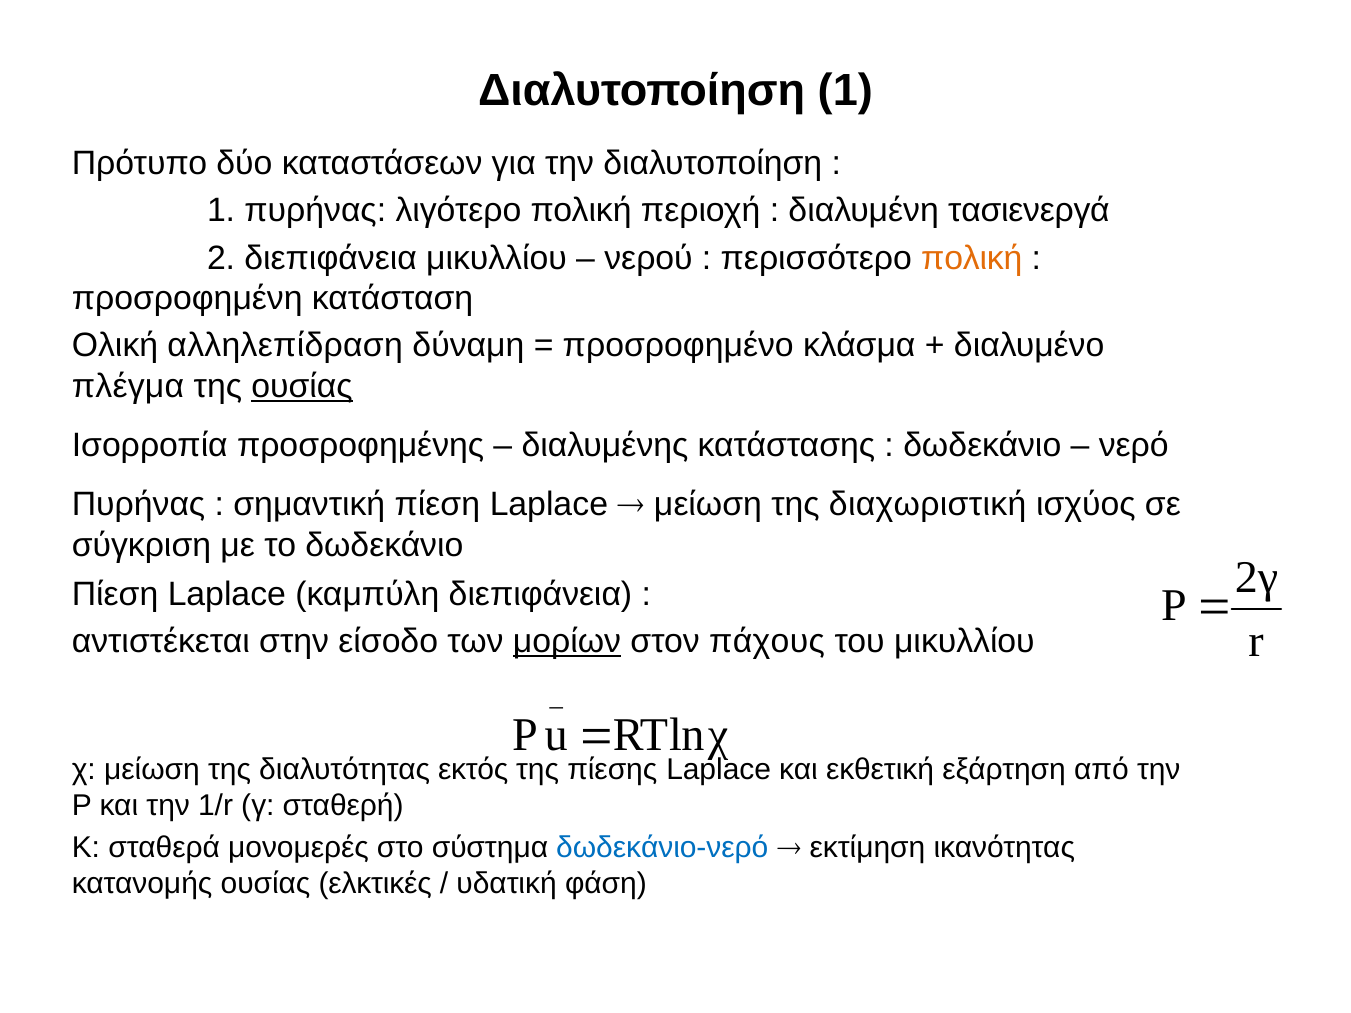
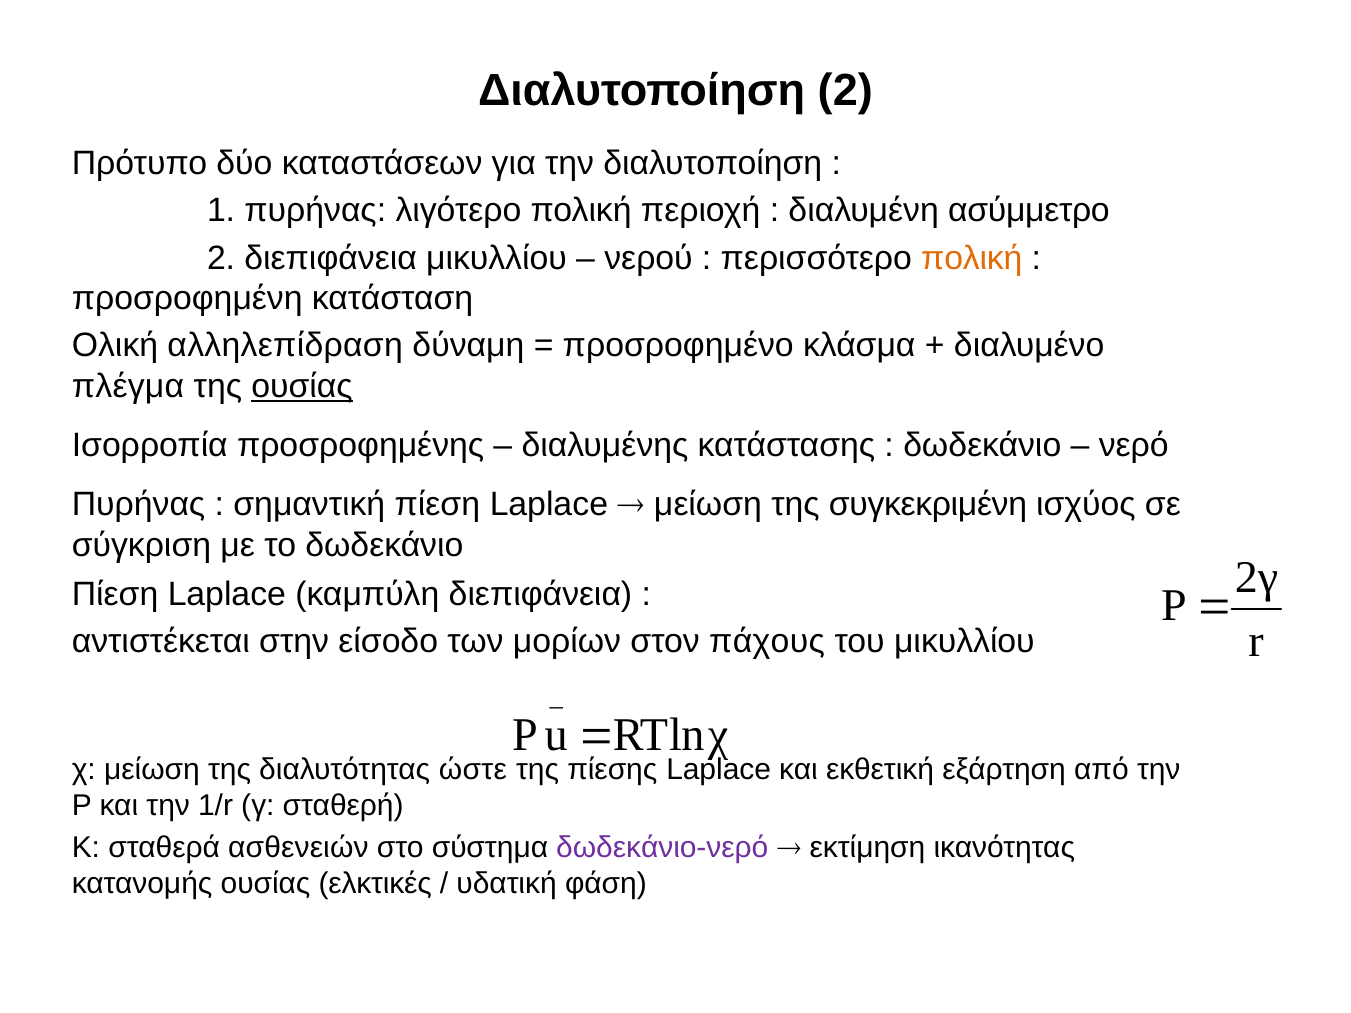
Διαλυτοποίηση 1: 1 -> 2
τασιενεργά: τασιενεργά -> ασύμμετρο
διαχωριστική: διαχωριστική -> συγκεκριμένη
μορίων underline: present -> none
εκτός: εκτός -> ώστε
μονομερές: μονομερές -> ασθενειών
δωδεκάνιο-νερό colour: blue -> purple
